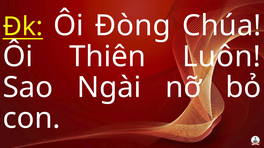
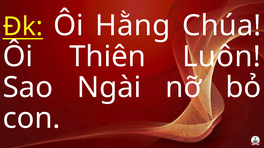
Đòng: Đòng -> Hằng
